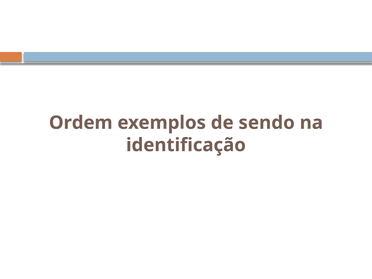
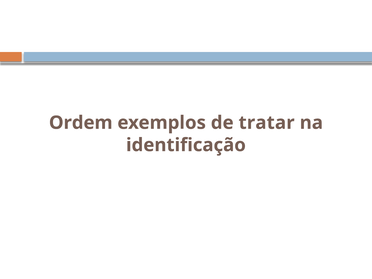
sendo: sendo -> tratar
